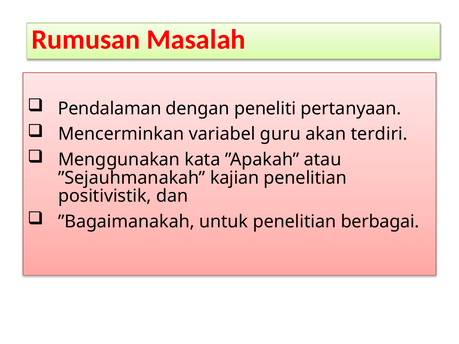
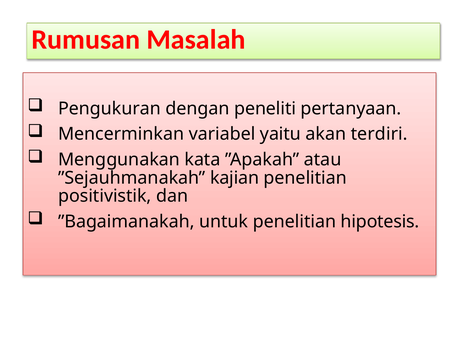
Pendalaman: Pendalaman -> Pengukuran
guru: guru -> yaitu
berbagai: berbagai -> hipotesis
